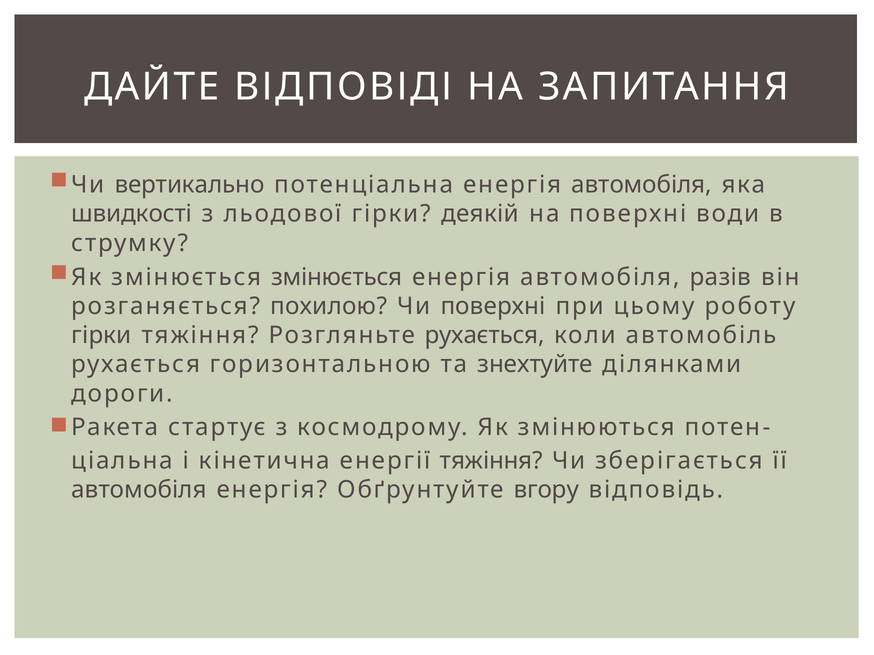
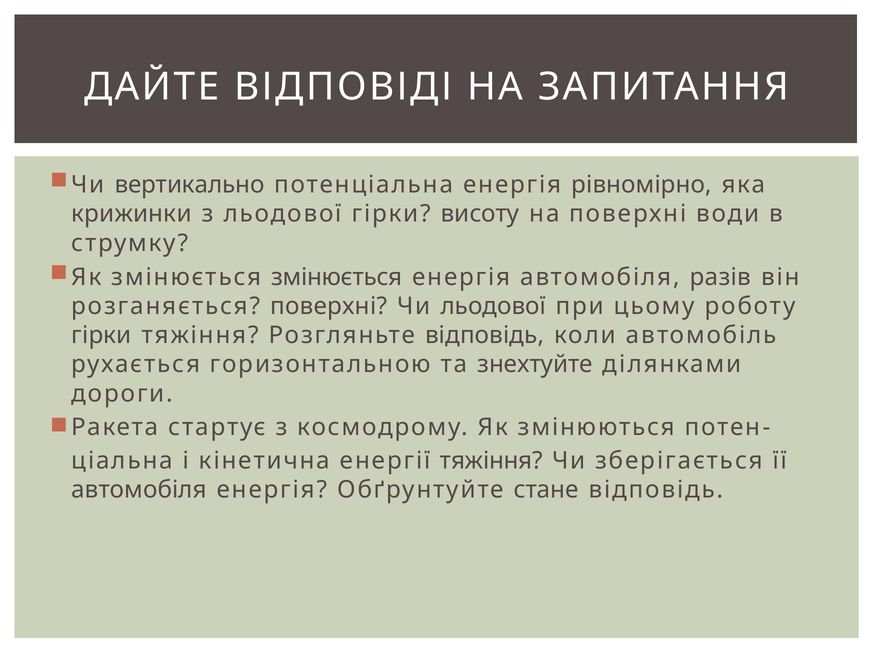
потенціальна енергія автомобіля: автомобіля -> рівномірно
швидкості: швидкості -> крижинки
деякій: деякій -> висоту
розганяється похилою: похилою -> поверхні
Чи поверхні: поверхні -> льодової
Розгляньте рухається: рухається -> відповідь
вгору: вгору -> стане
